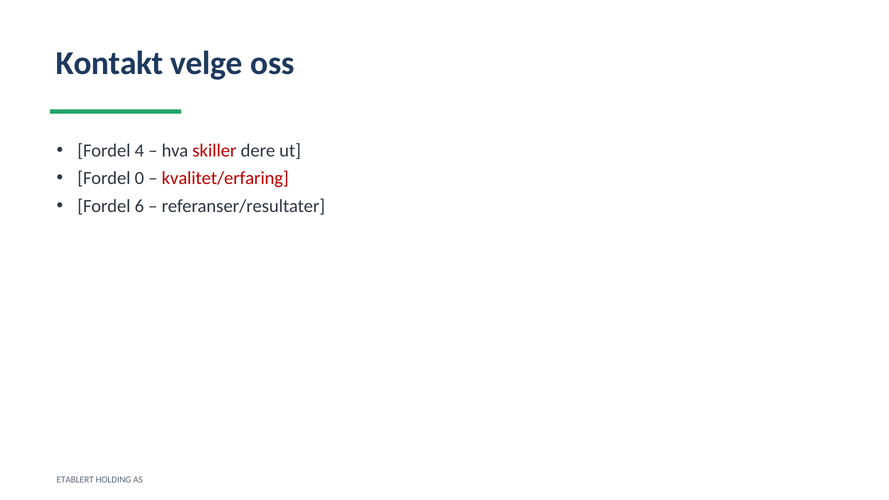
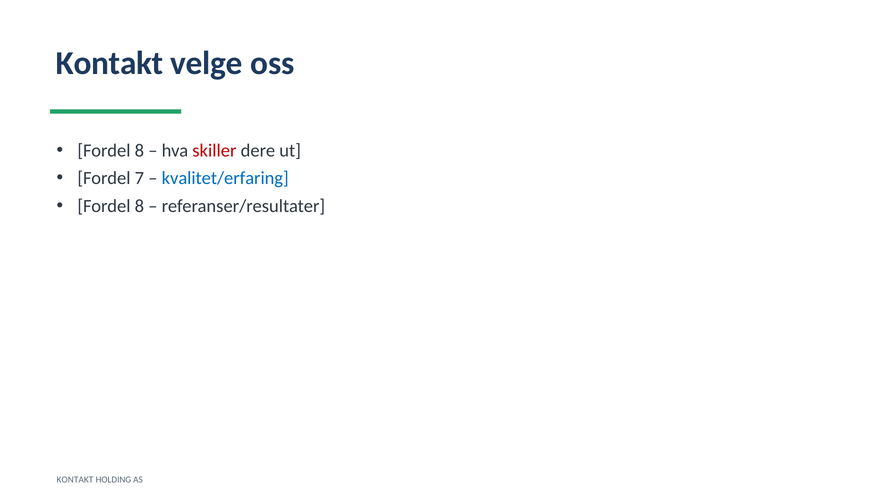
4 at (139, 151): 4 -> 8
0: 0 -> 7
kvalitet/erfaring colour: red -> blue
6 at (139, 206): 6 -> 8
ETABLERT at (75, 480): ETABLERT -> KONTAKT
